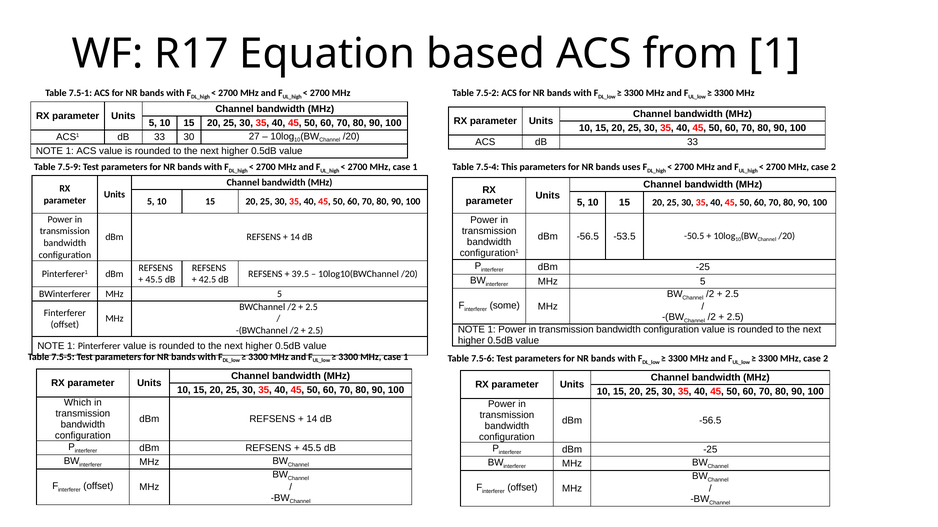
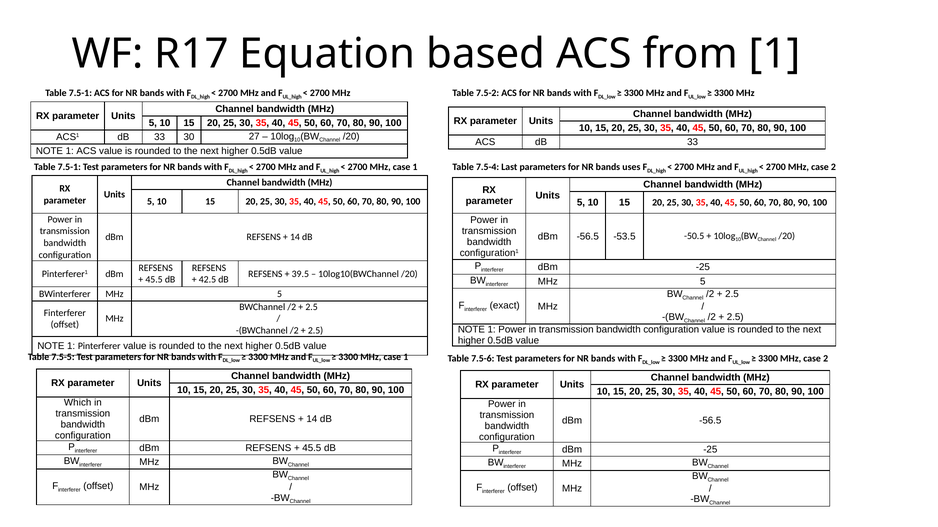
7.5-9 at (69, 167): 7.5-9 -> 7.5-1
This: This -> Last
some: some -> exact
